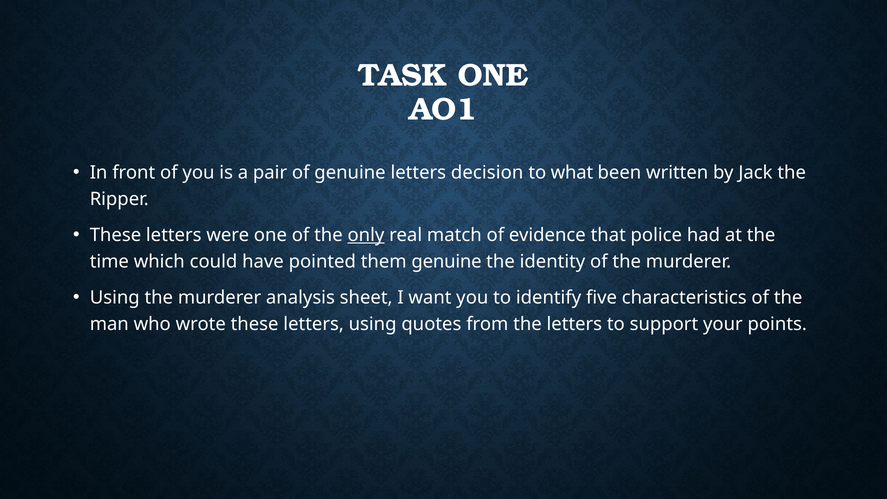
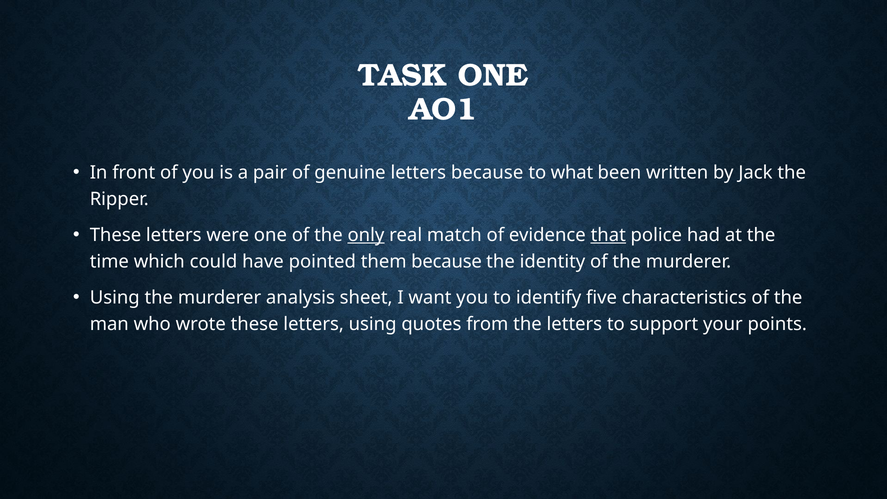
letters decision: decision -> because
that underline: none -> present
them genuine: genuine -> because
